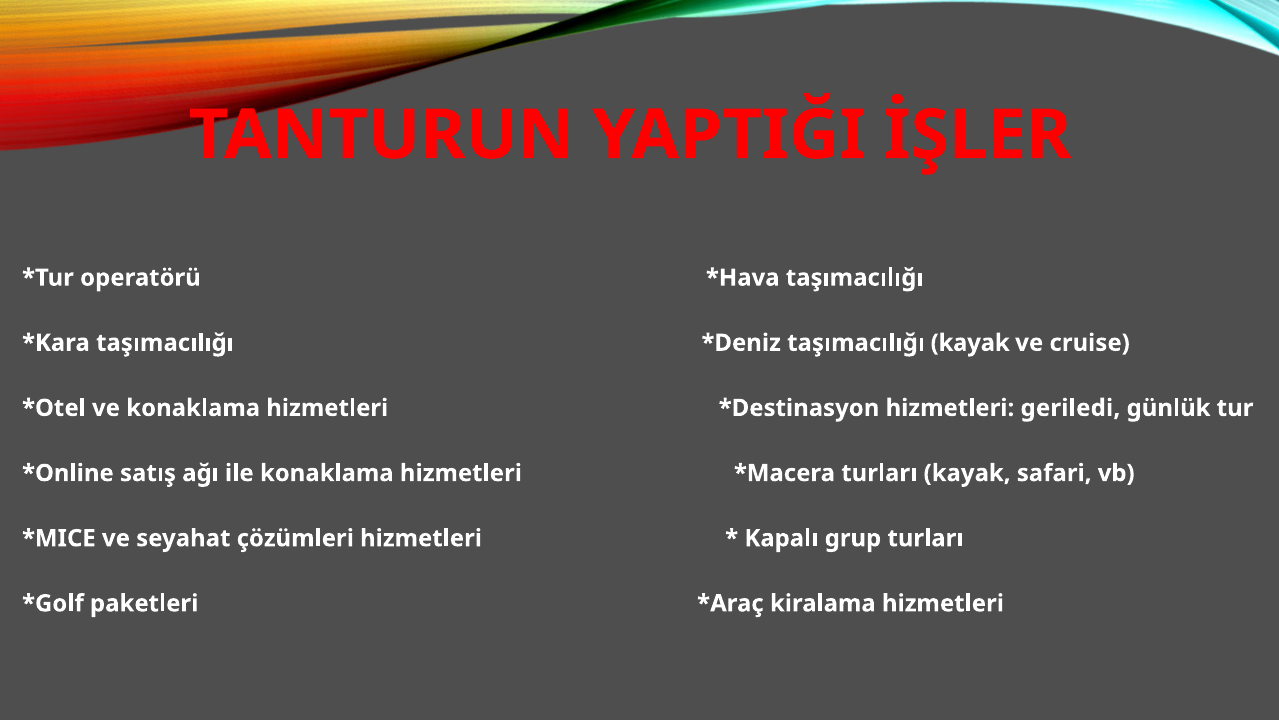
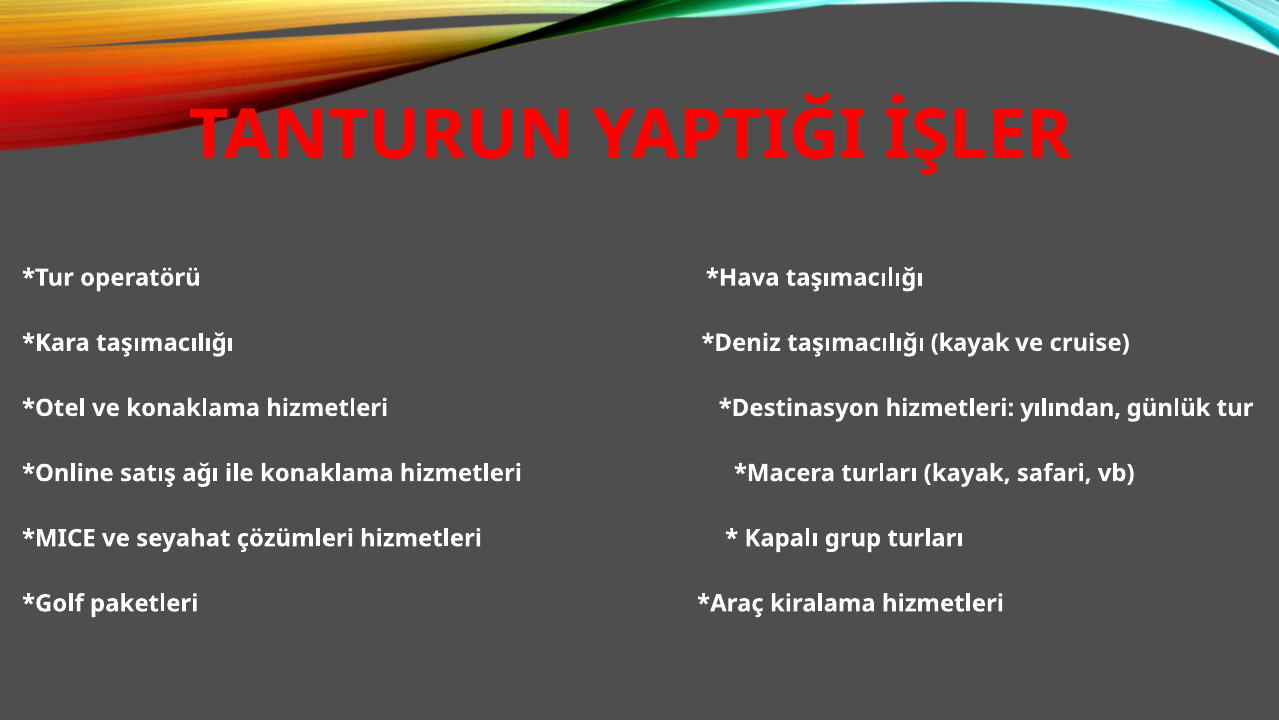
geriledi: geriledi -> yılından
